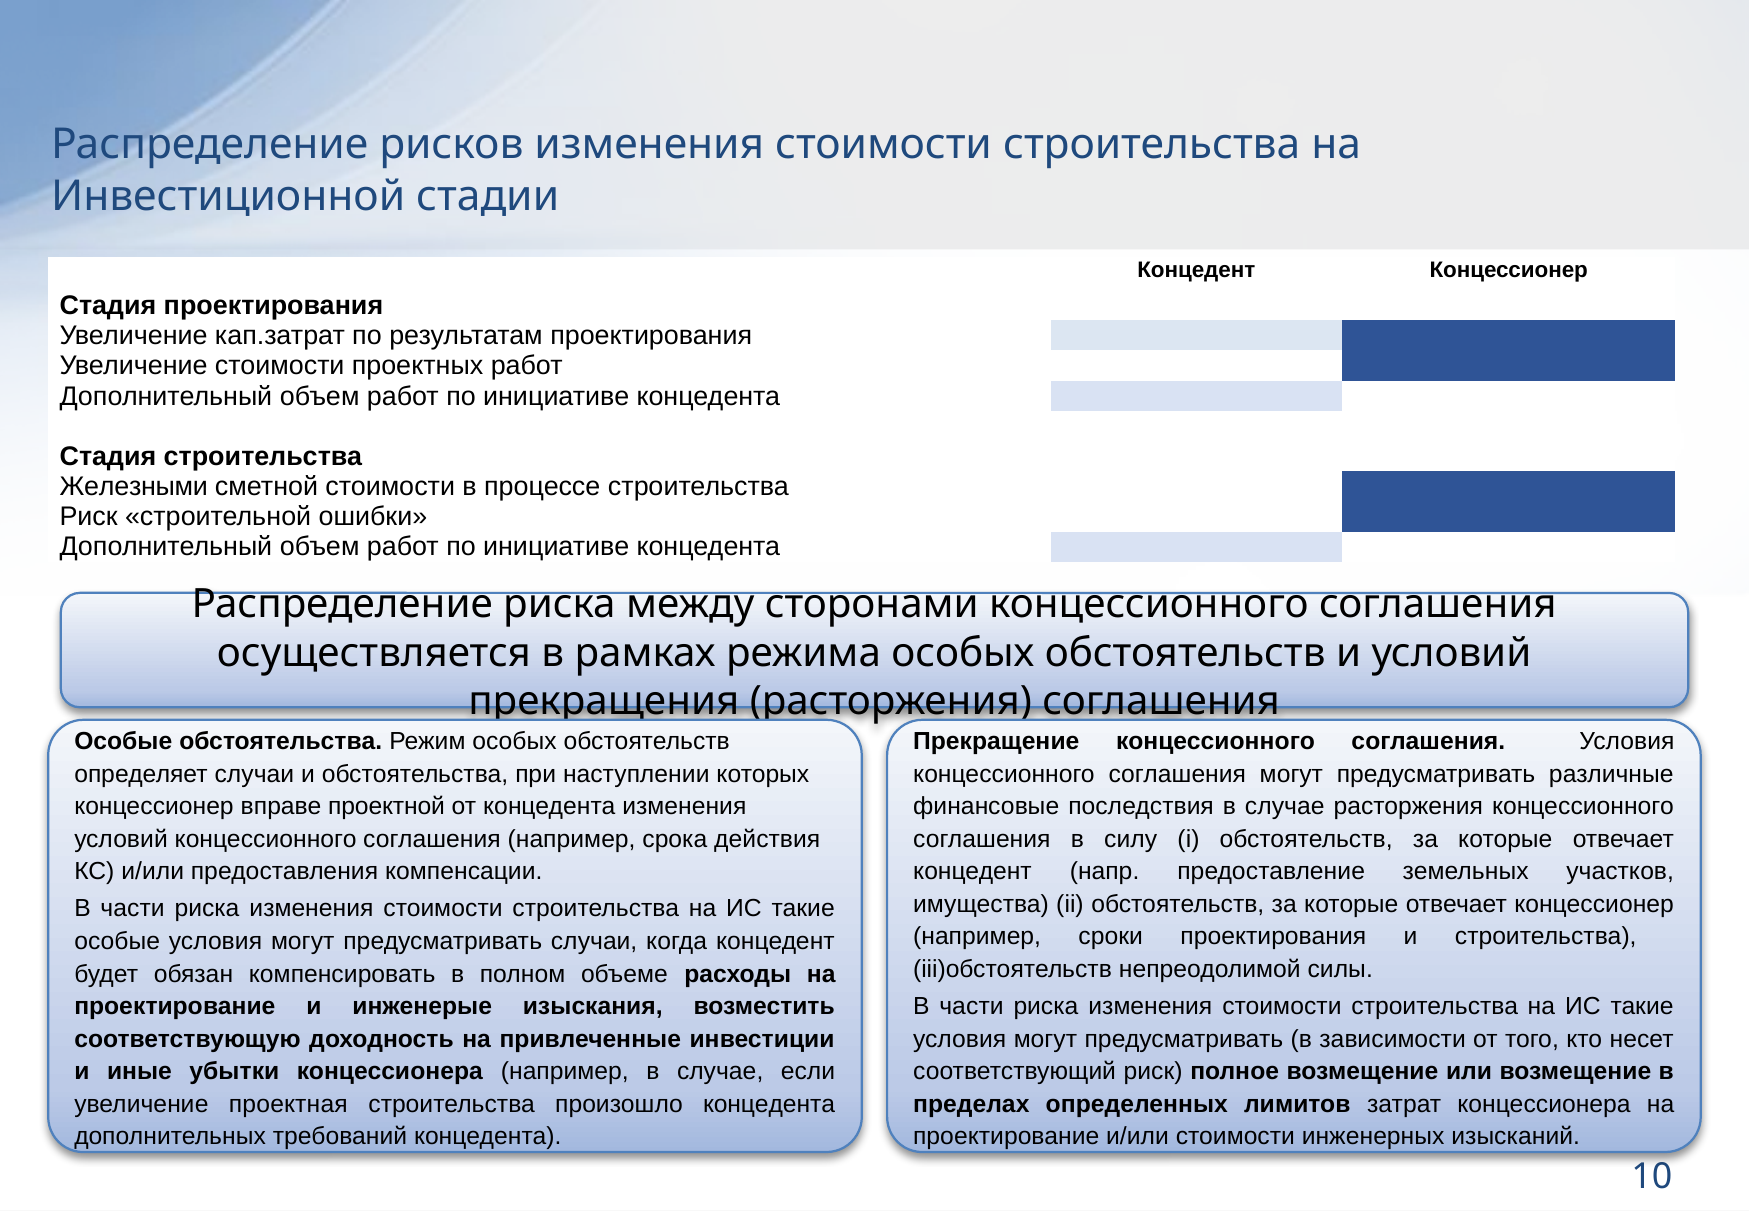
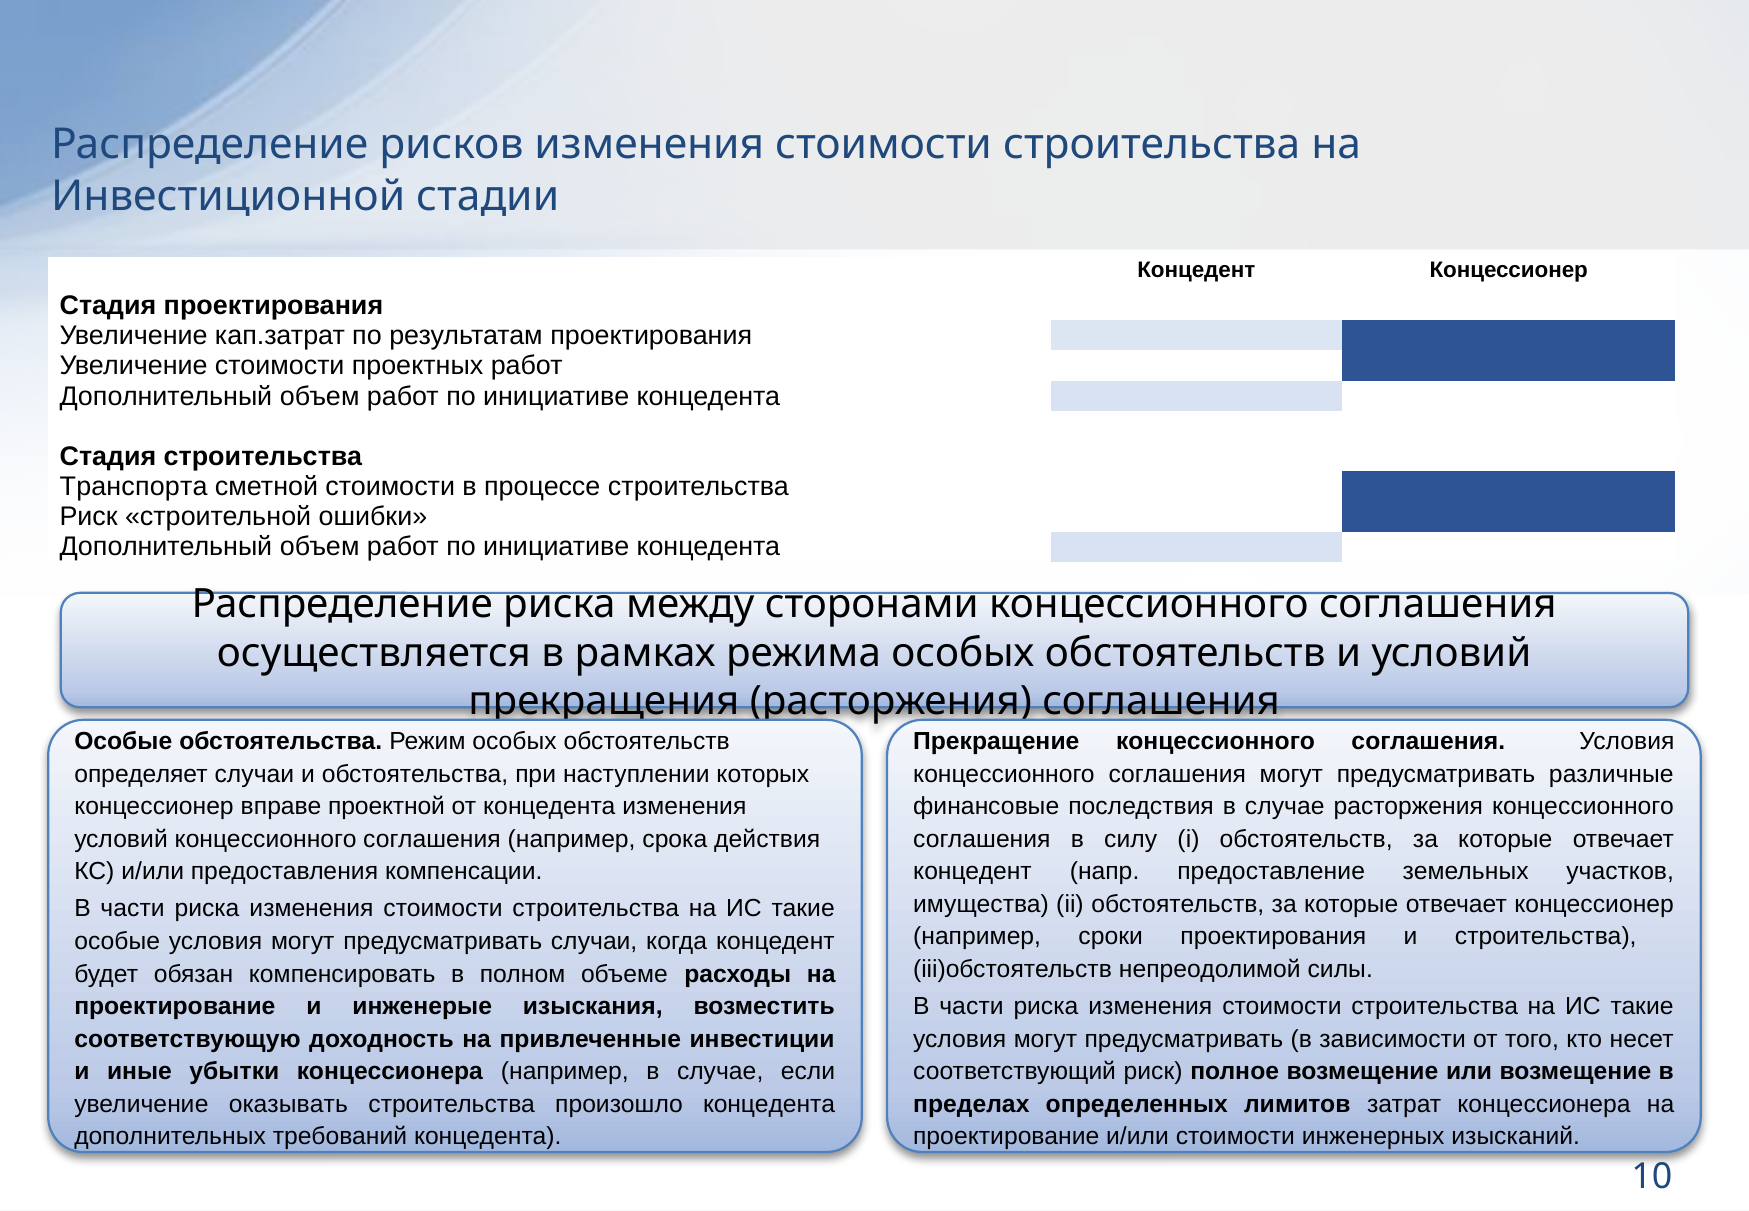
Железными: Железными -> Транспорта
проектная: проектная -> оказывать
